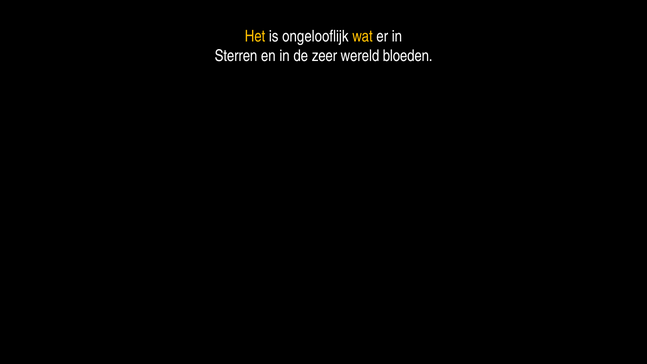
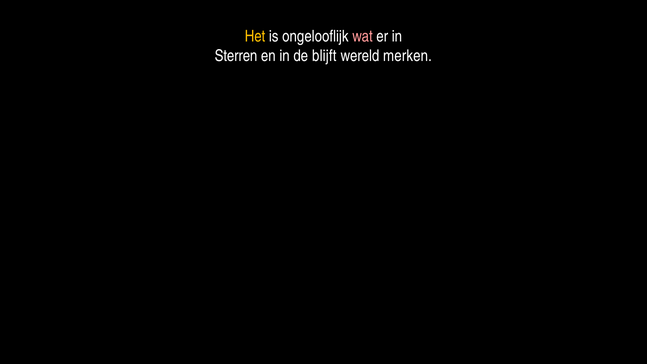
wat colour: yellow -> pink
zeer: zeer -> blijft
bloeden: bloeden -> merken
